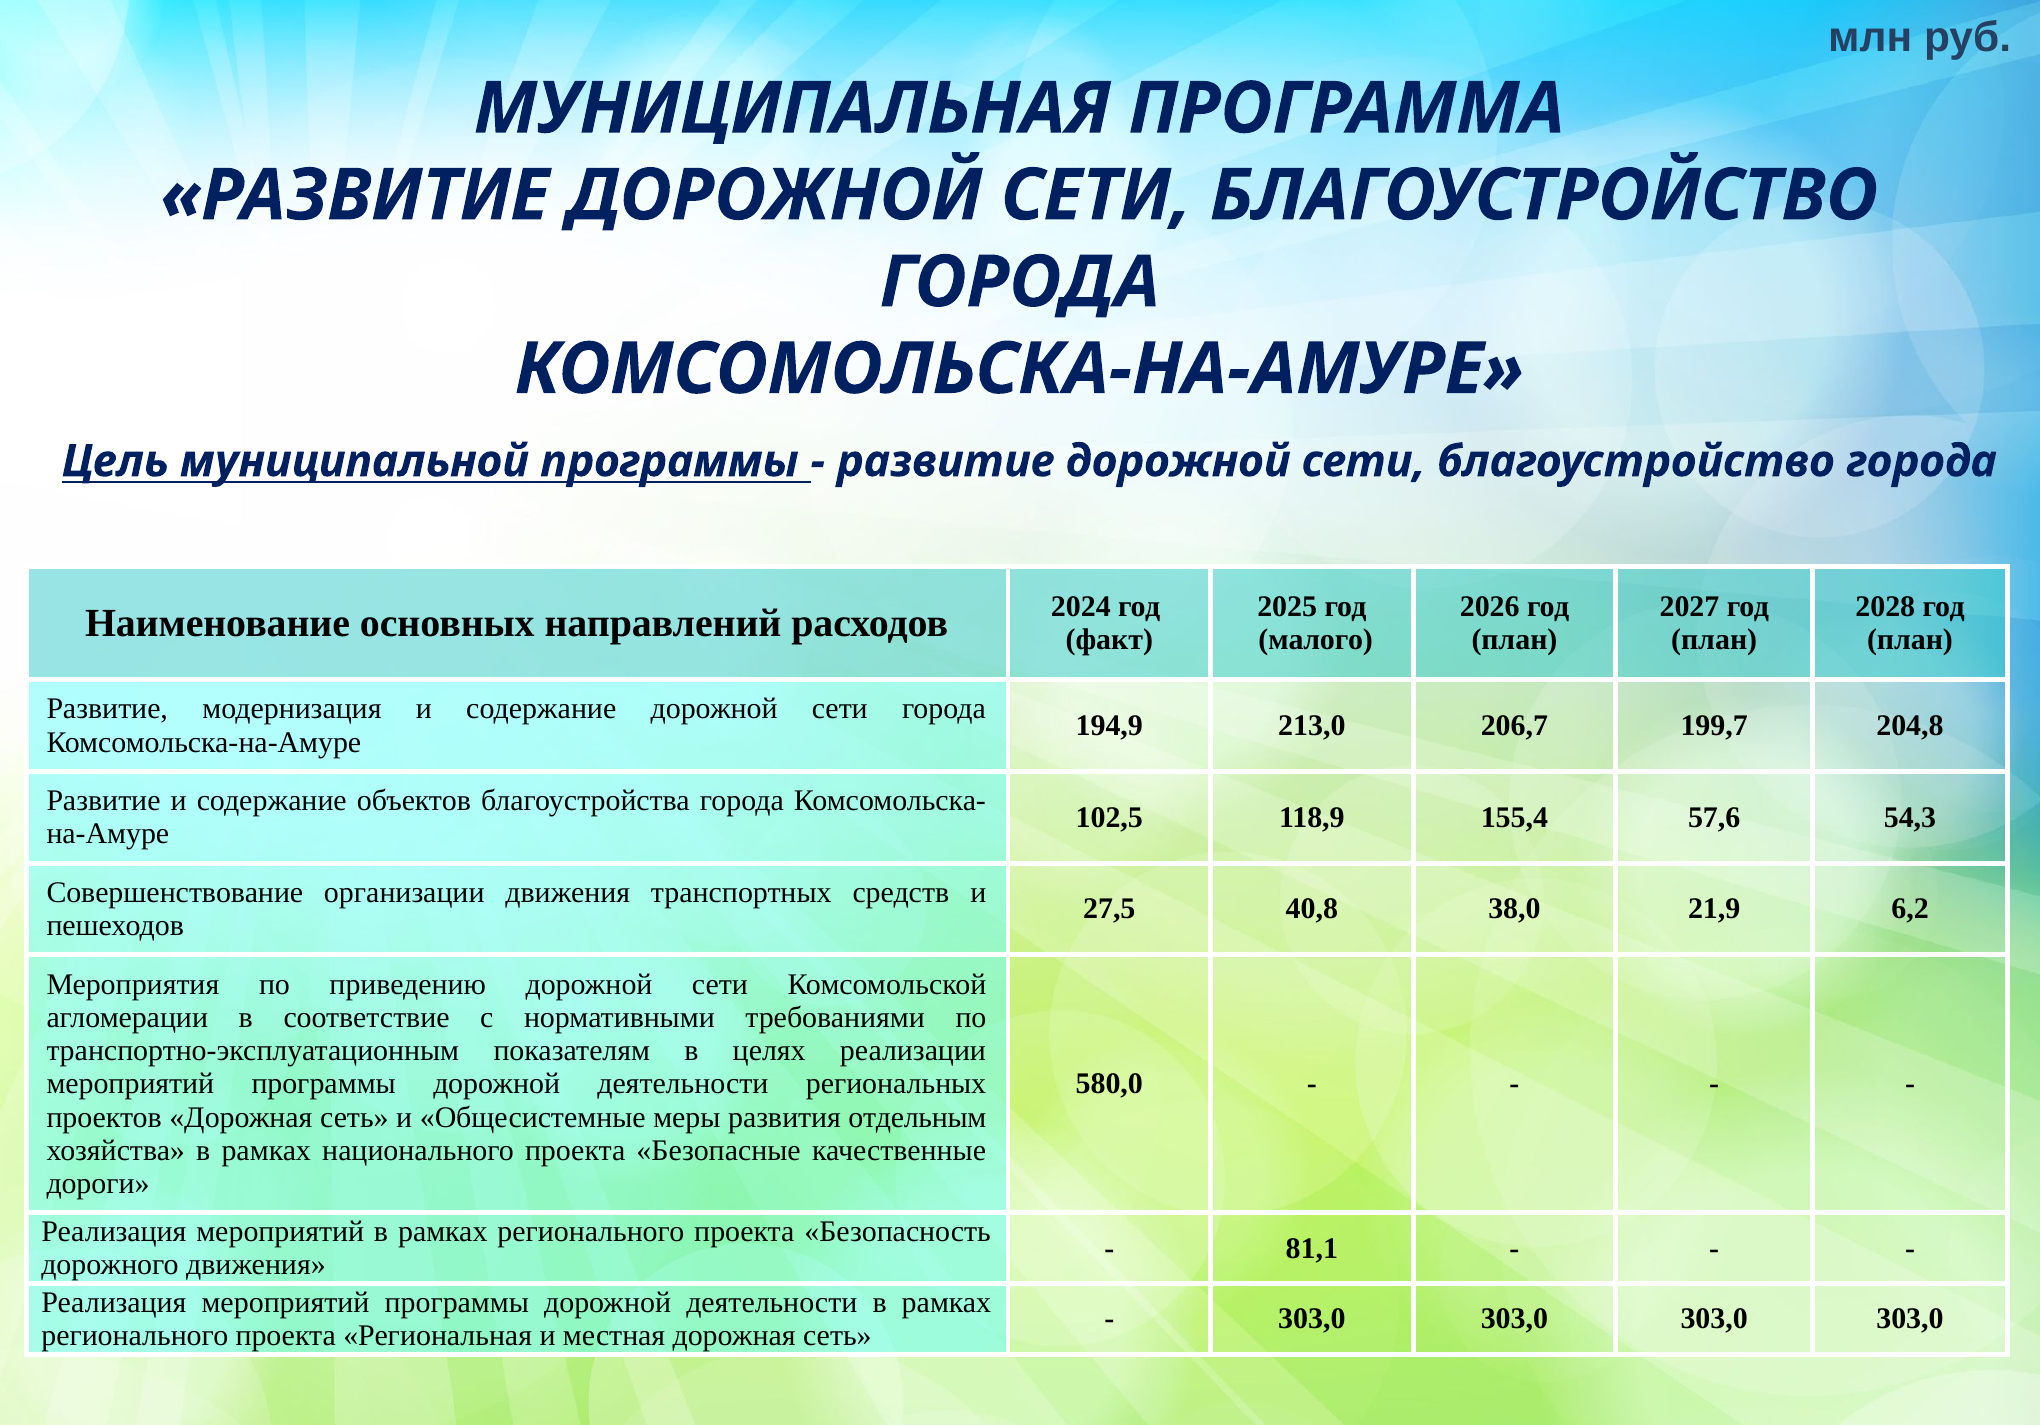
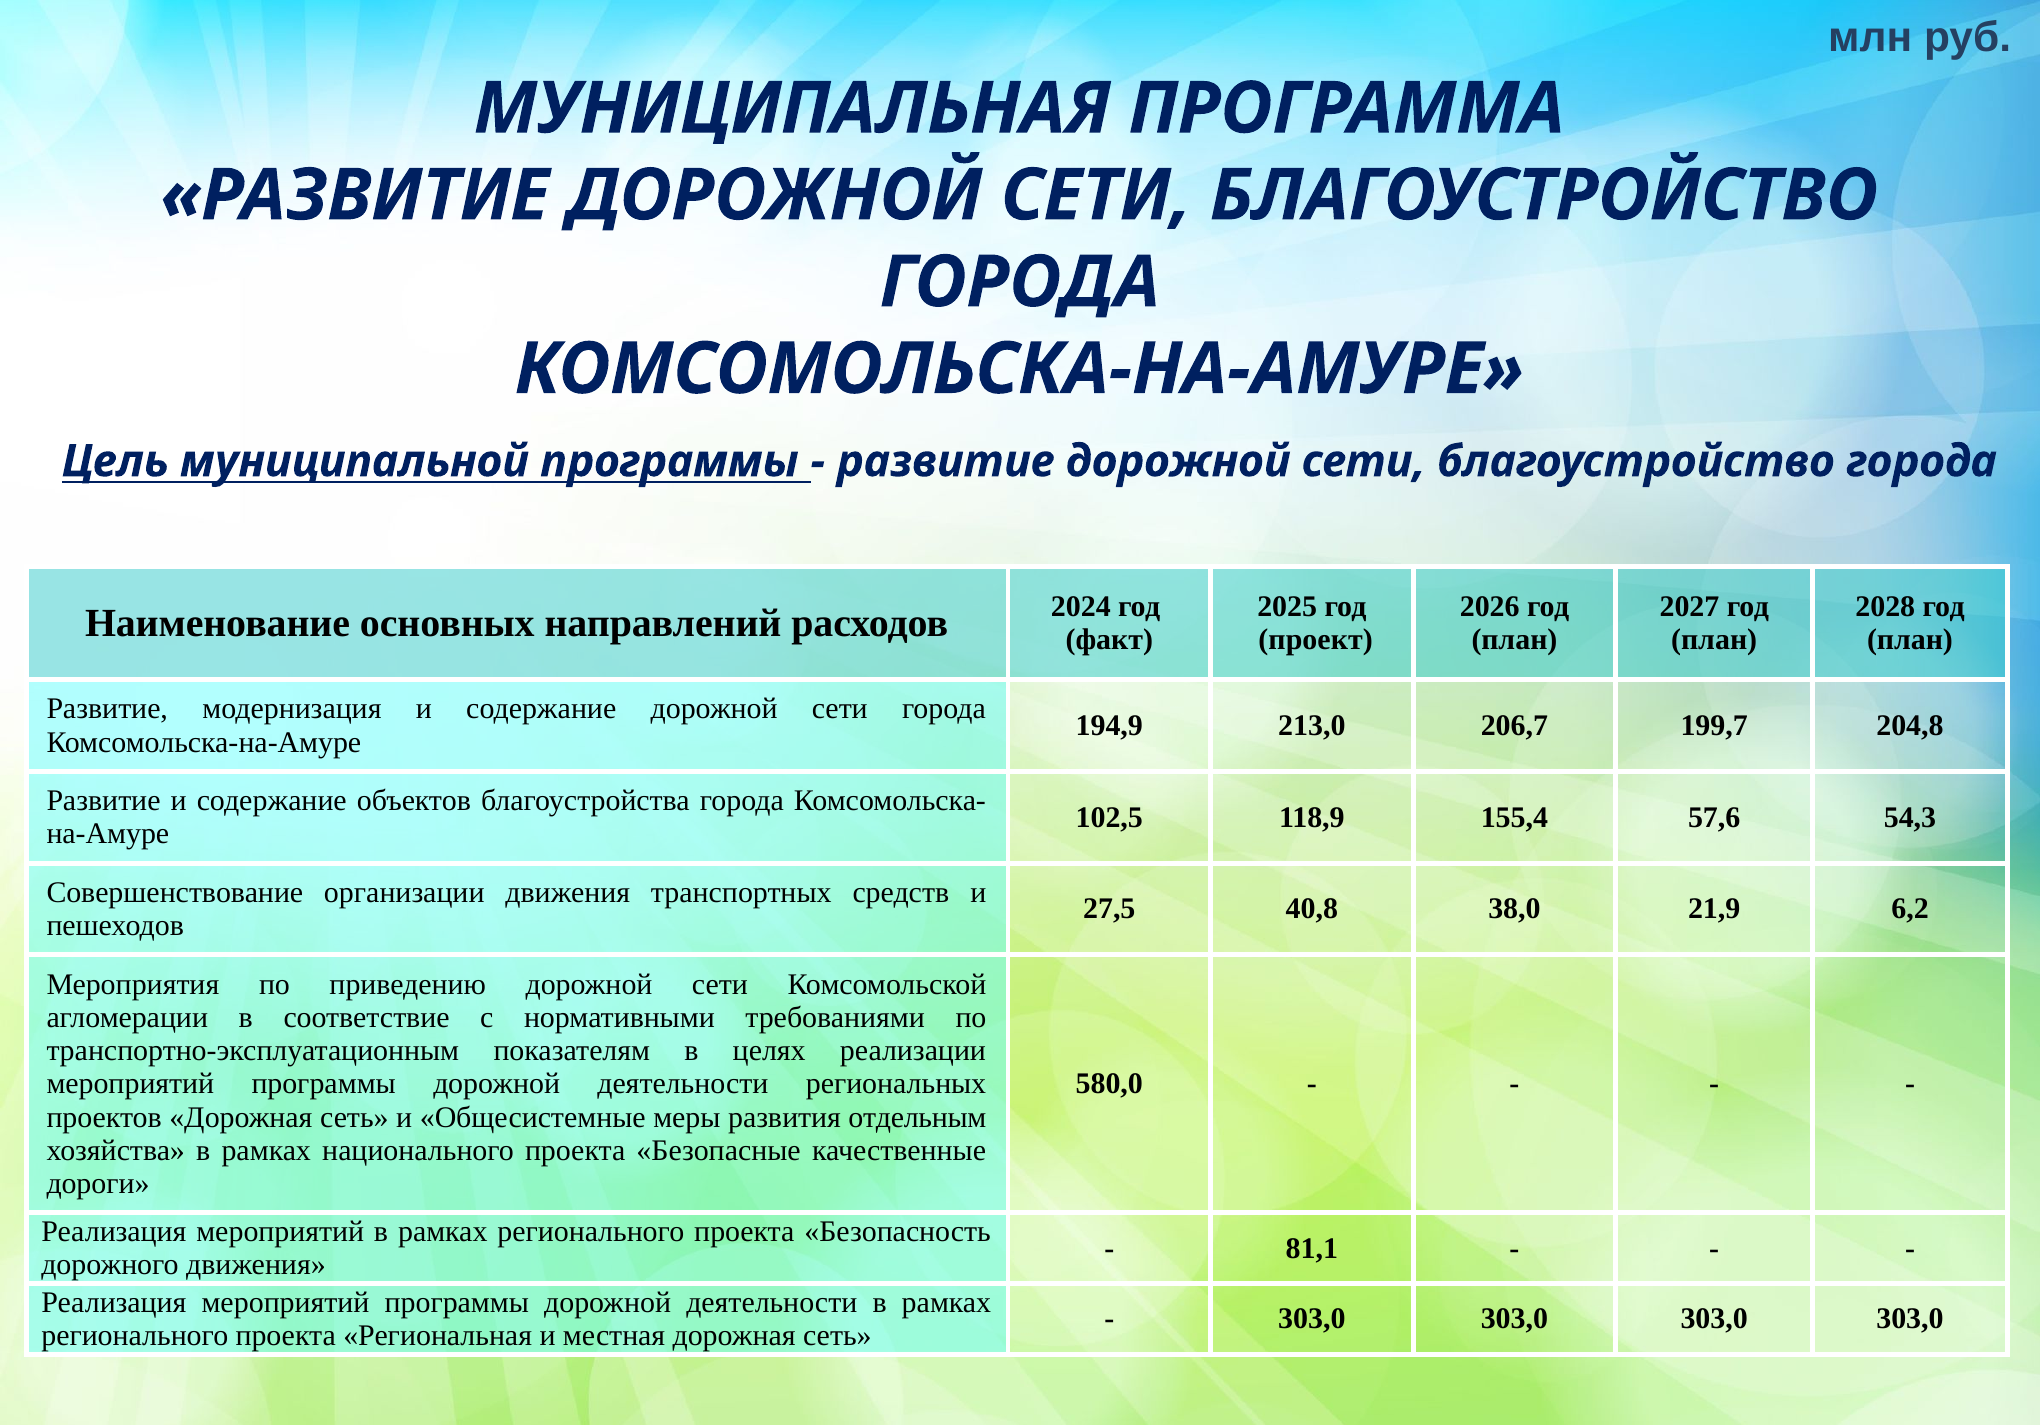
малого: малого -> проект
